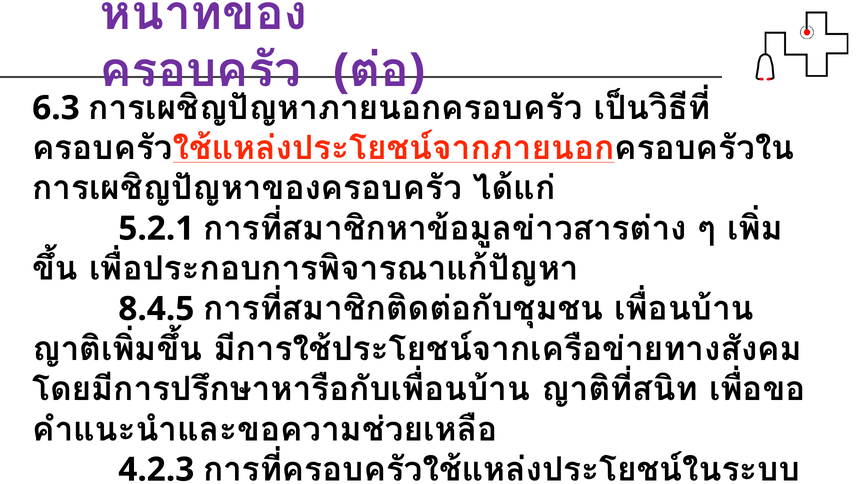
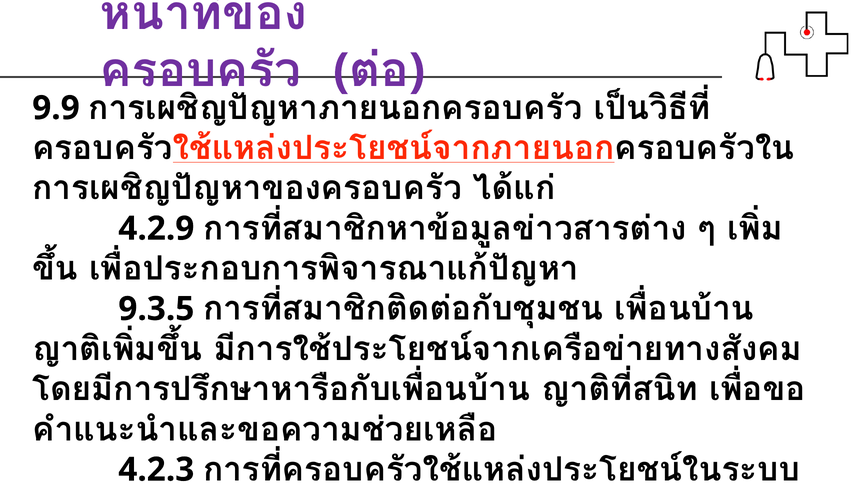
6.3: 6.3 -> 9.9
5.2.1: 5.2.1 -> 4.2.9
8.4.5: 8.4.5 -> 9.3.5
